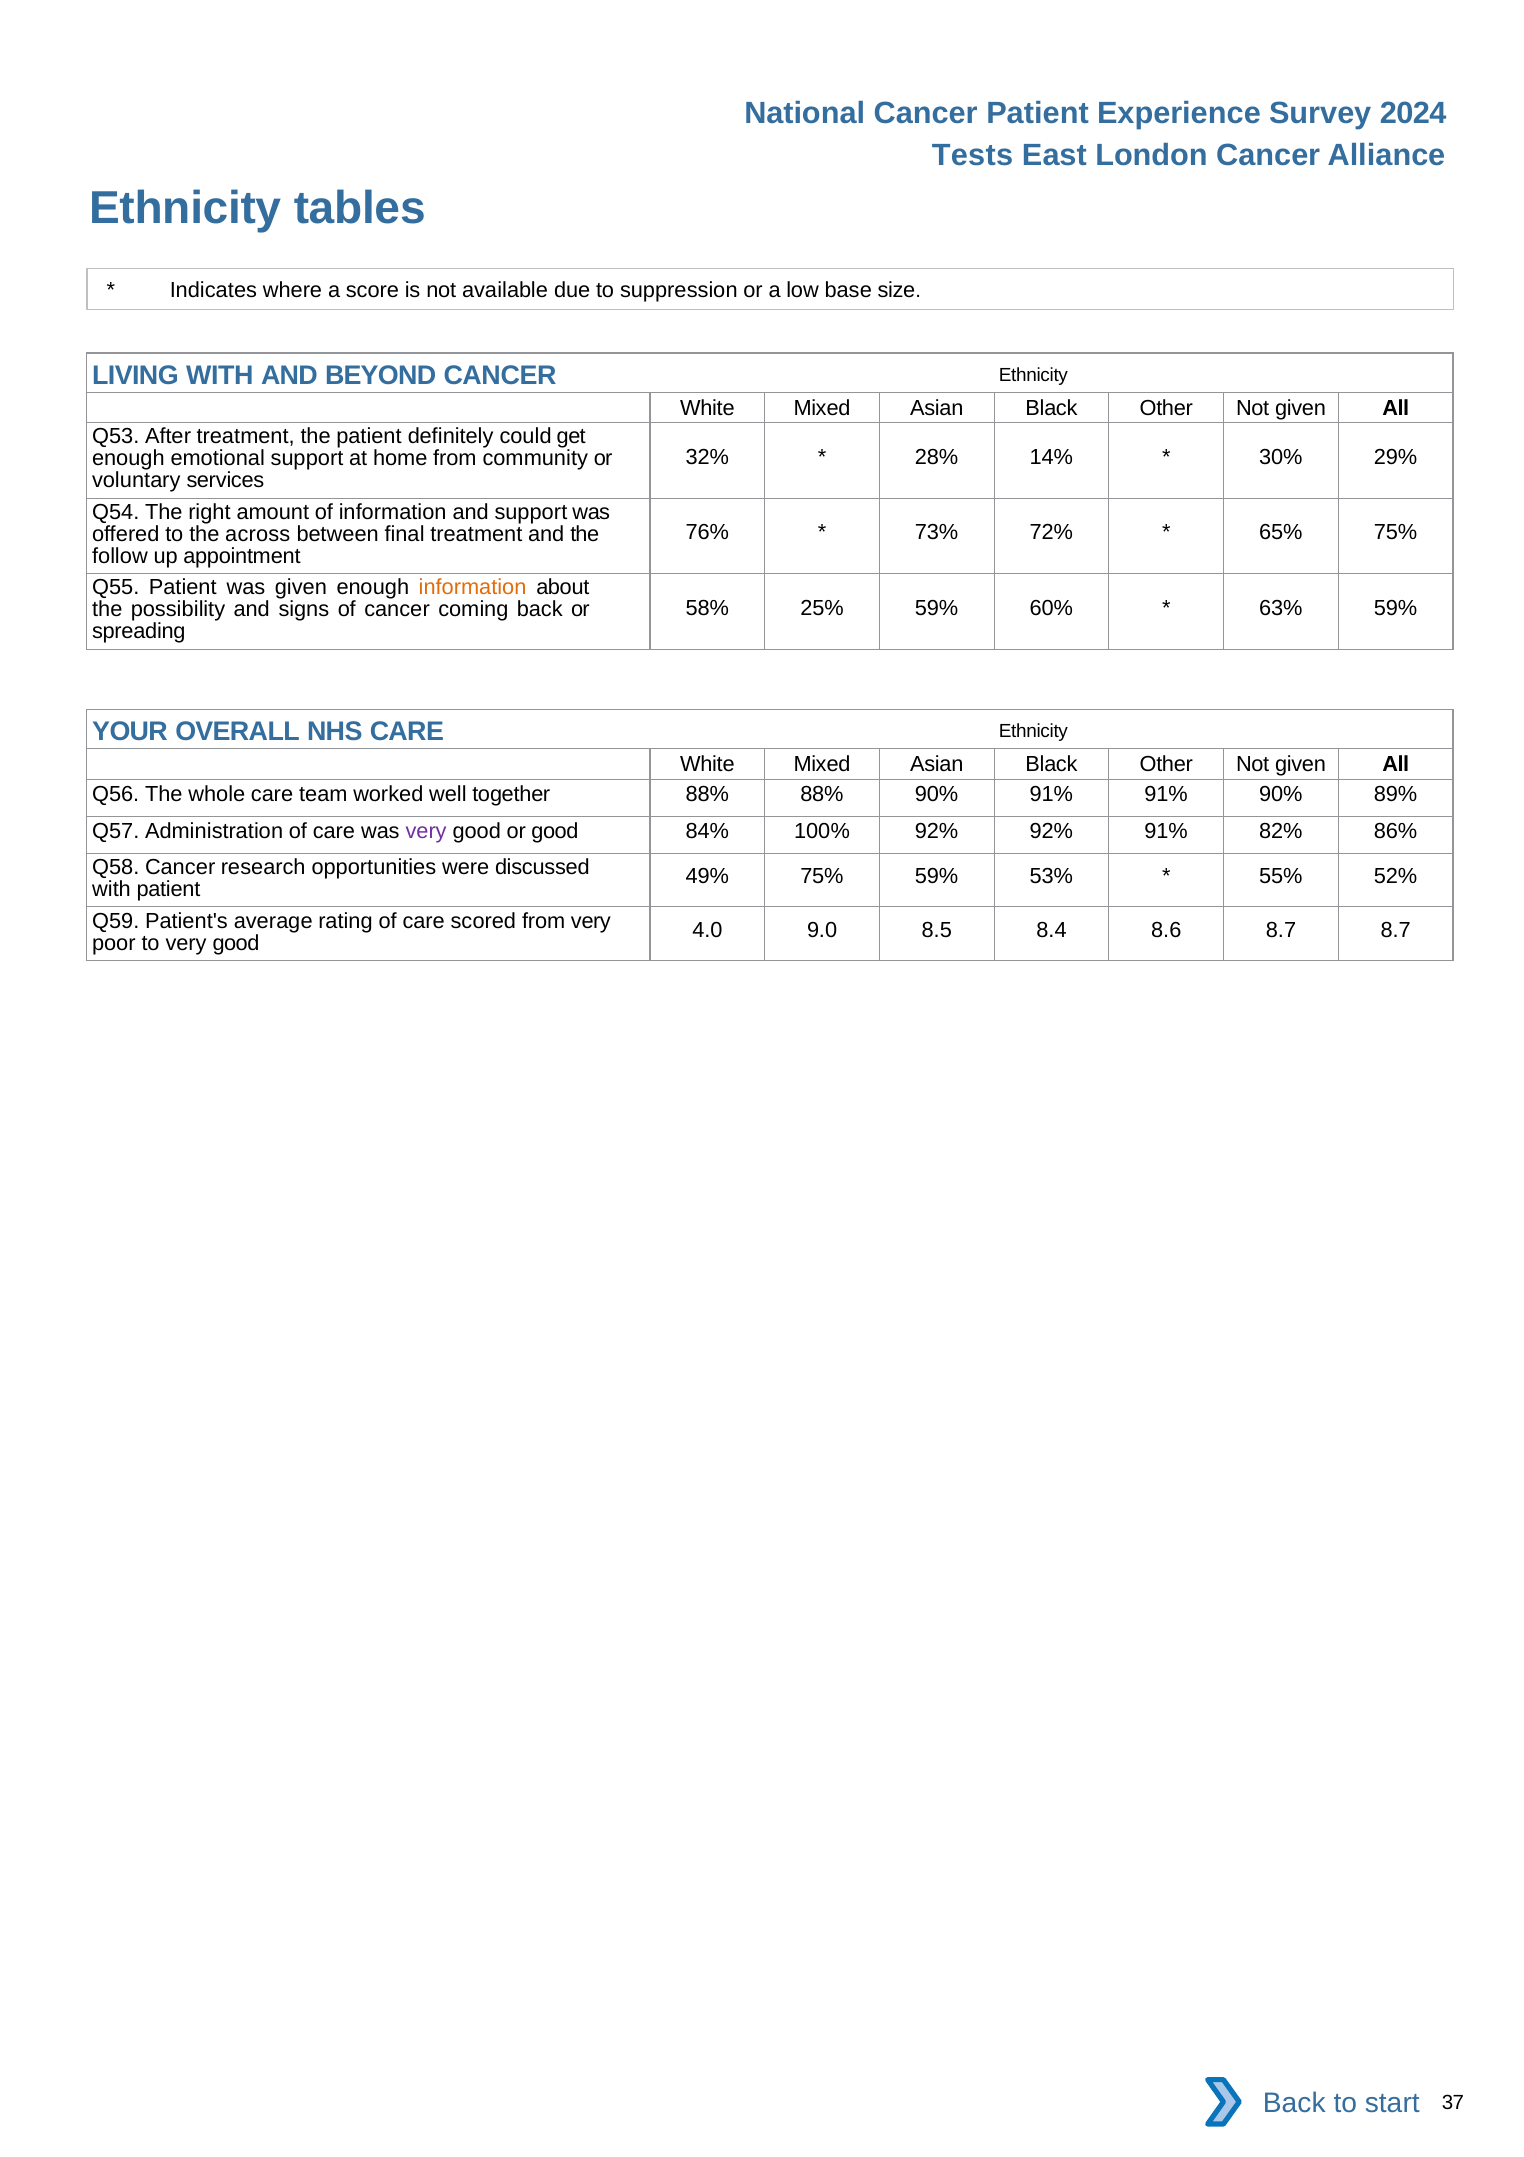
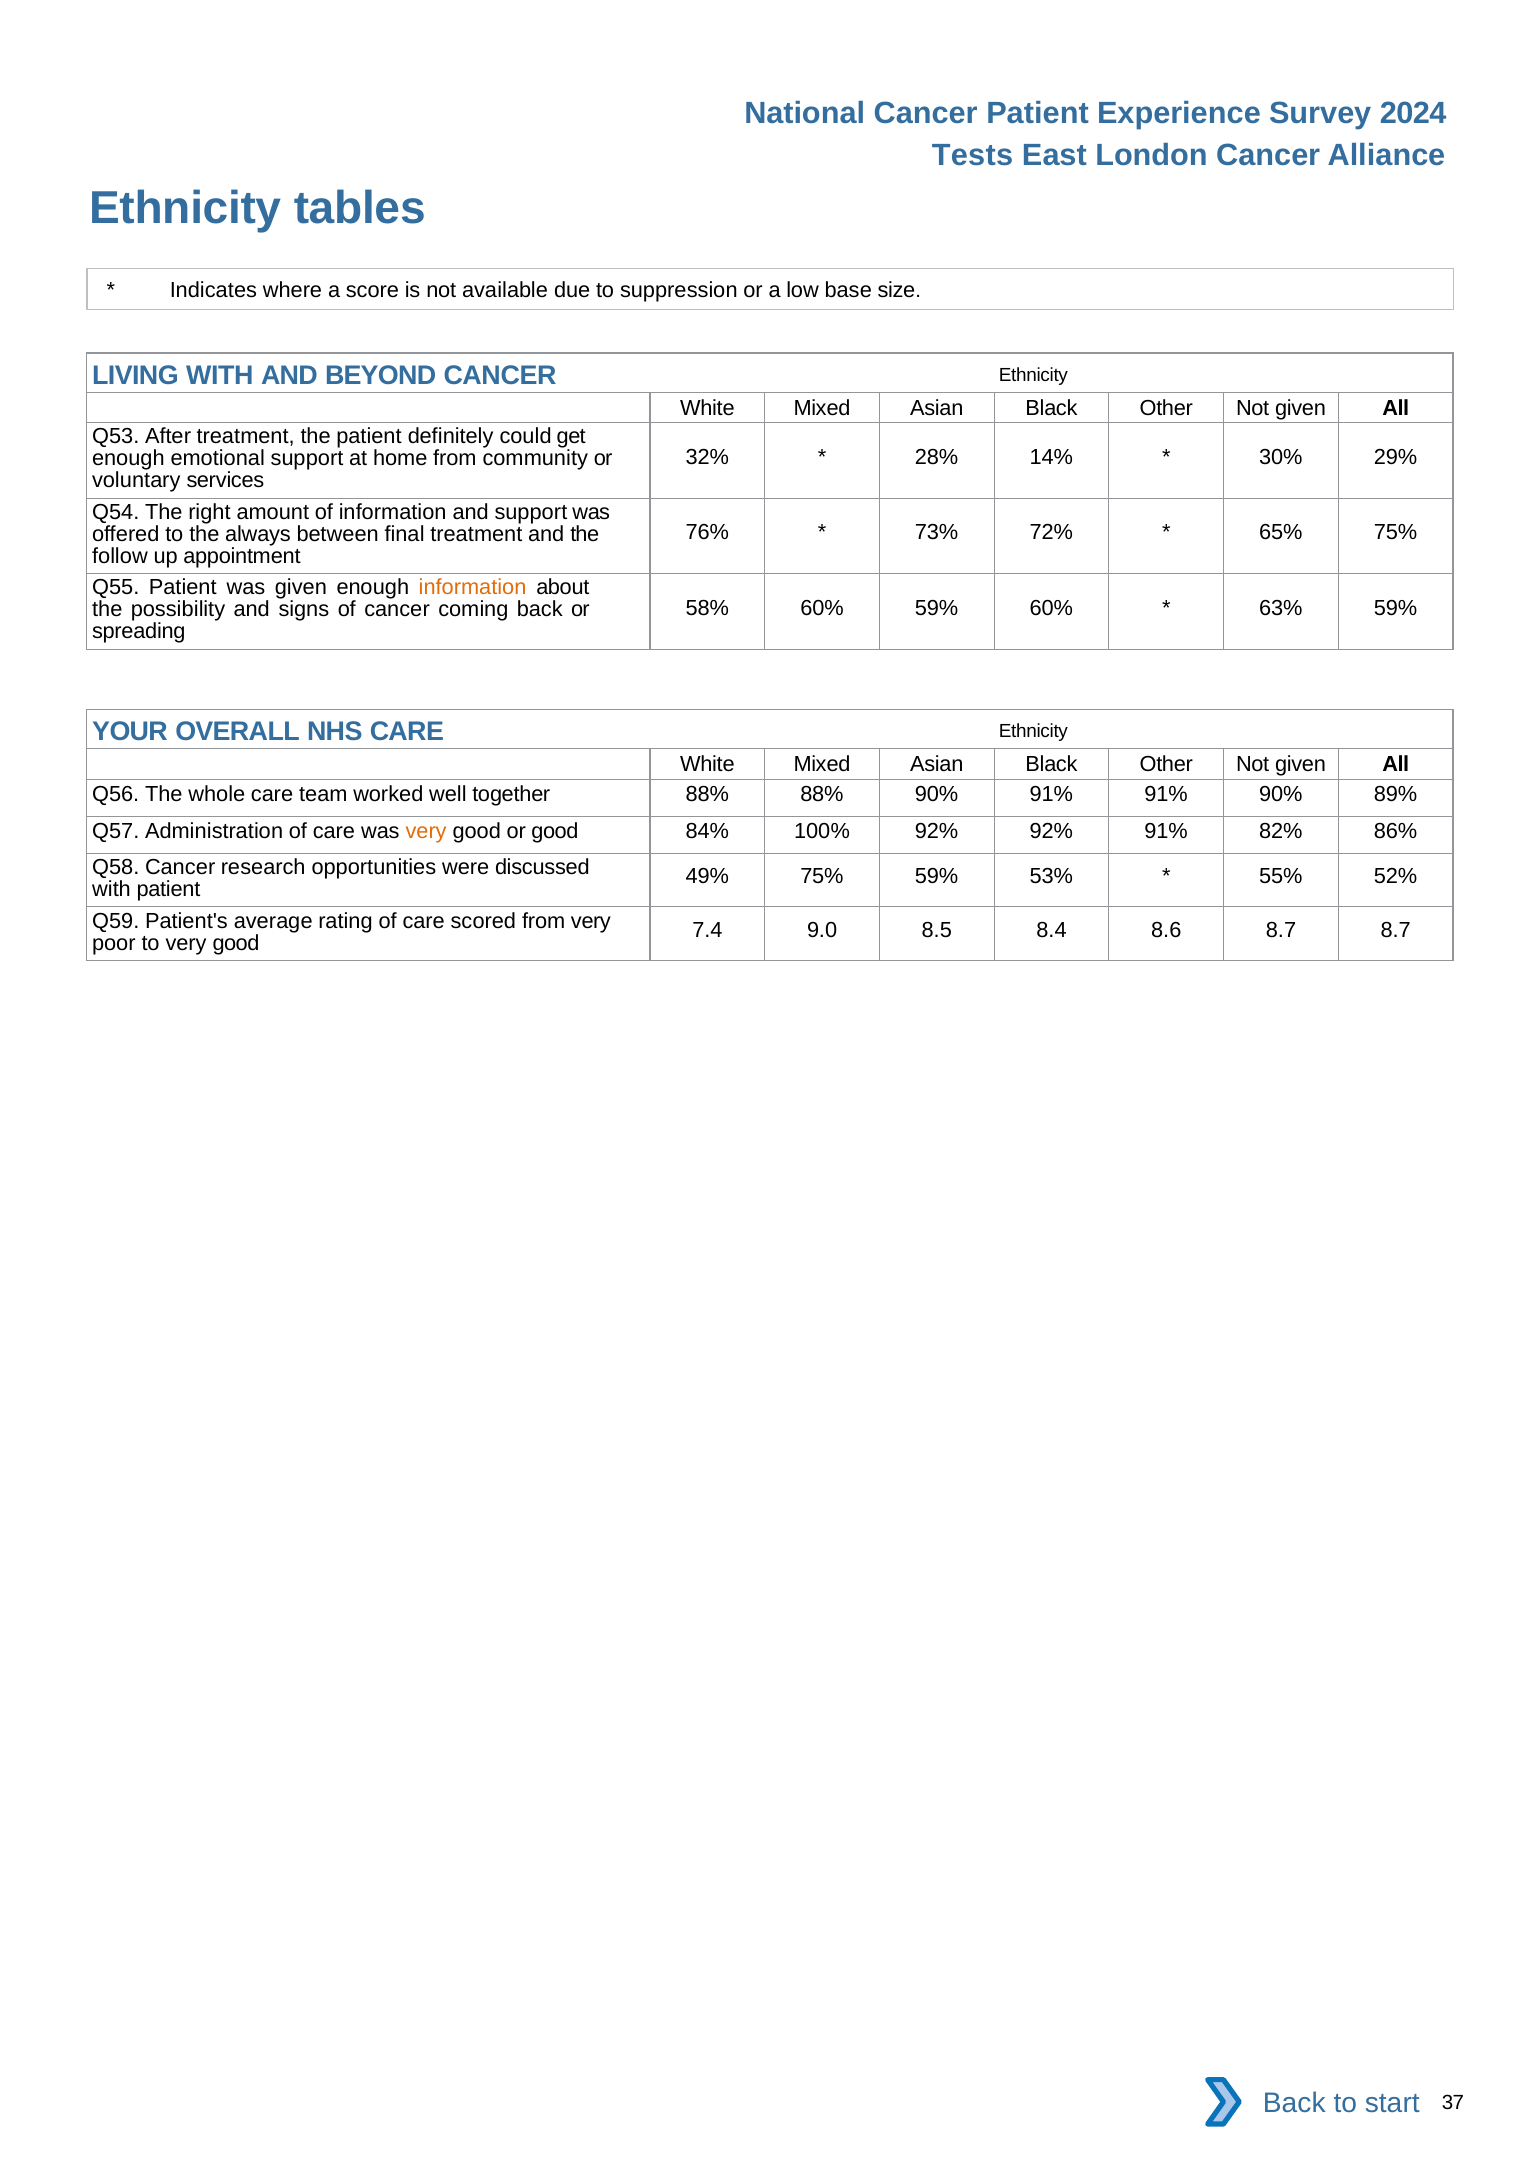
across: across -> always
58% 25%: 25% -> 60%
very at (426, 831) colour: purple -> orange
4.0: 4.0 -> 7.4
